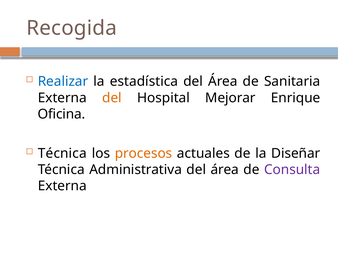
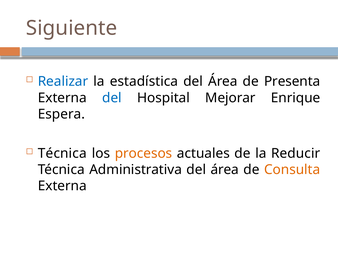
Recogida: Recogida -> Siguiente
Sanitaria: Sanitaria -> Presenta
del at (112, 98) colour: orange -> blue
Oficina: Oficina -> Espera
Diseñar: Diseñar -> Reducir
Consulta colour: purple -> orange
